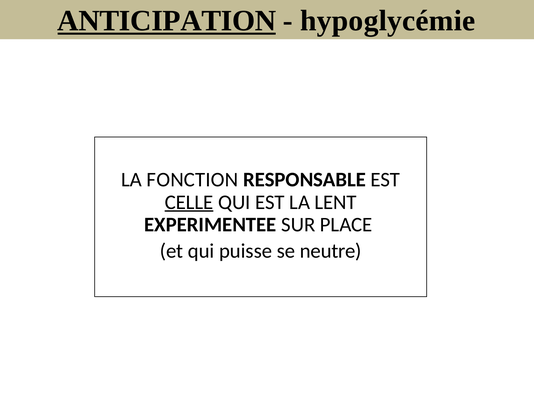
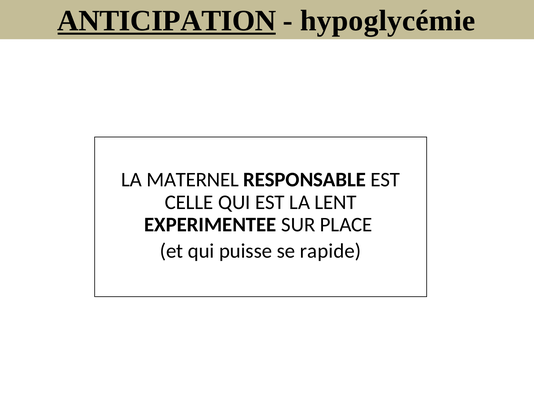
FONCTION: FONCTION -> MATERNEL
CELLE underline: present -> none
neutre: neutre -> rapide
